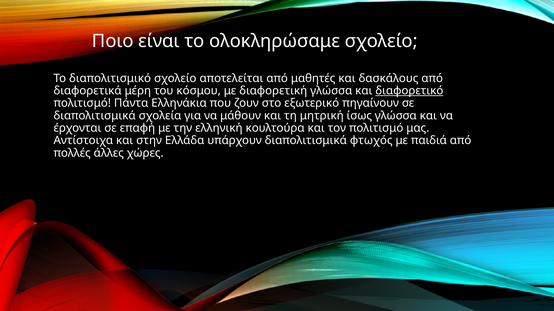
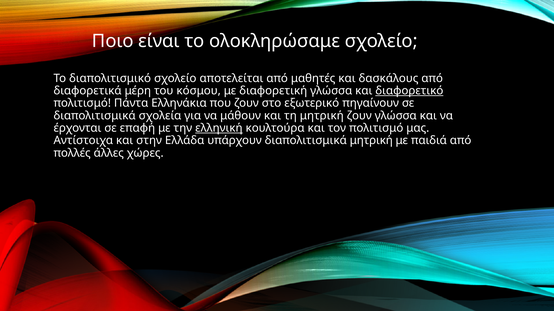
μητρική ίσως: ίσως -> ζουν
ελληνική underline: none -> present
διαπολιτισμικά φτωχός: φτωχός -> μητρική
